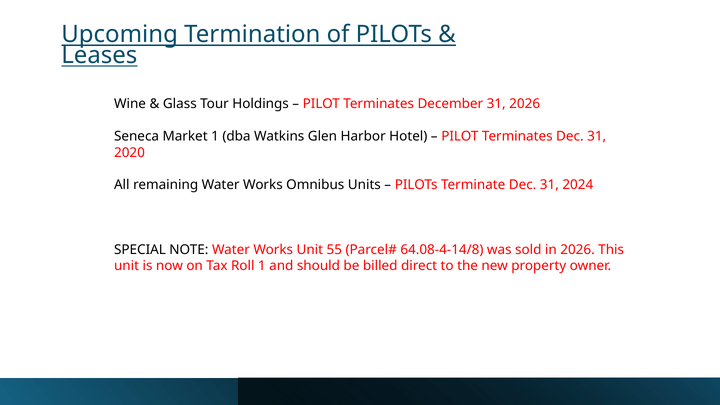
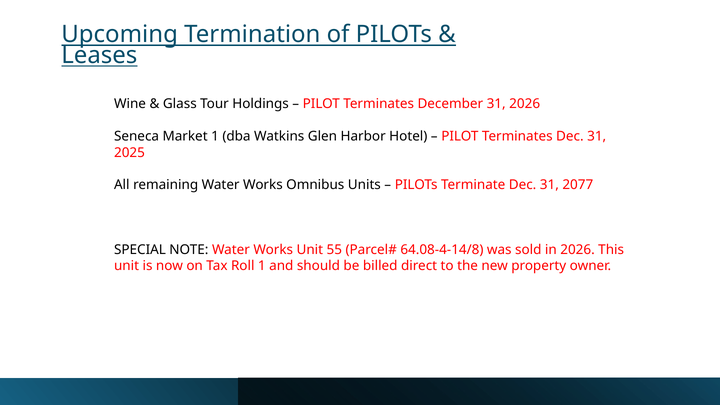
2020: 2020 -> 2025
2024: 2024 -> 2077
